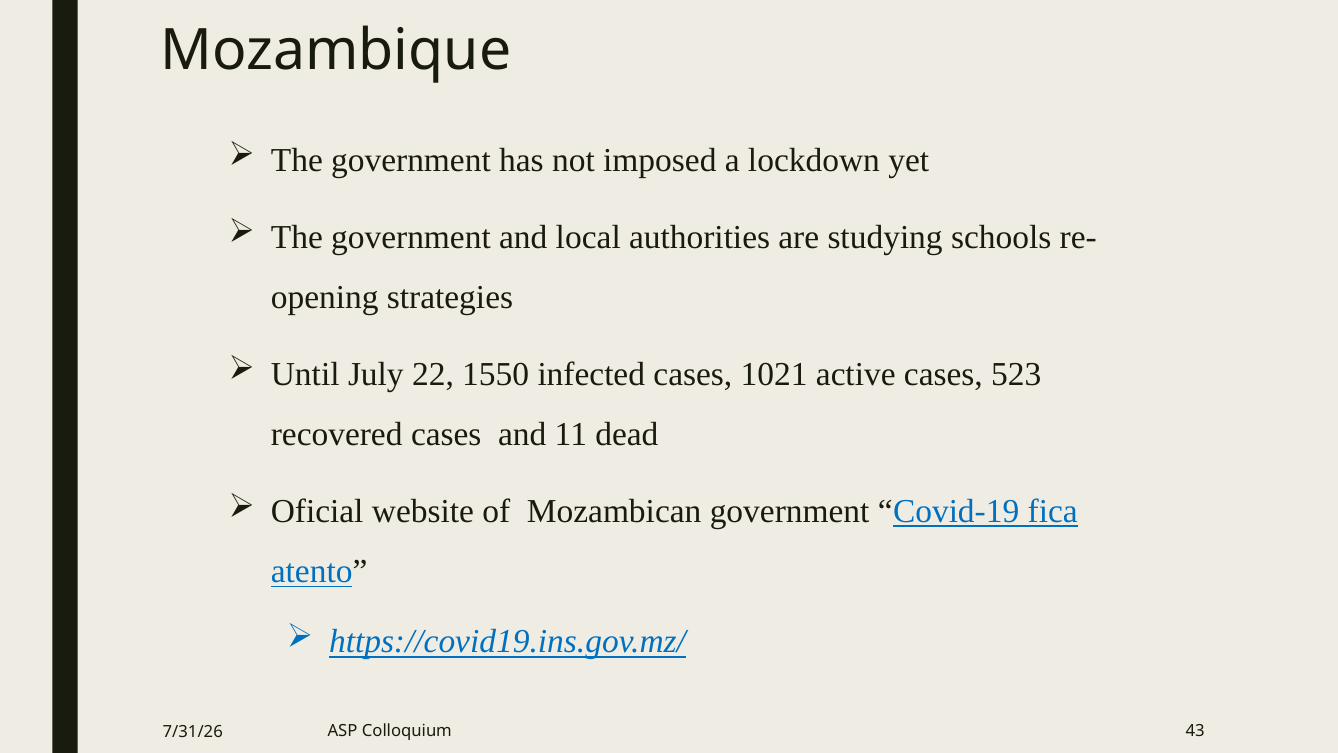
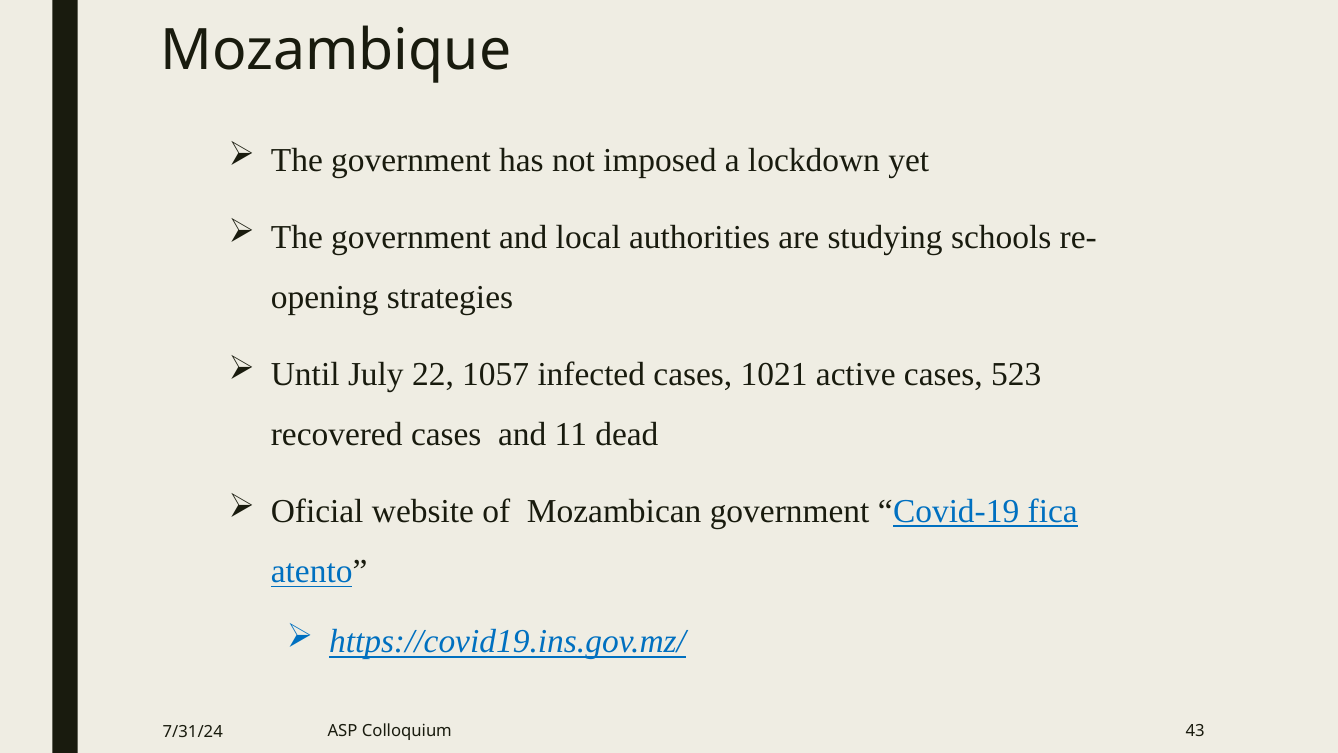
1550: 1550 -> 1057
7/31/26: 7/31/26 -> 7/31/24
